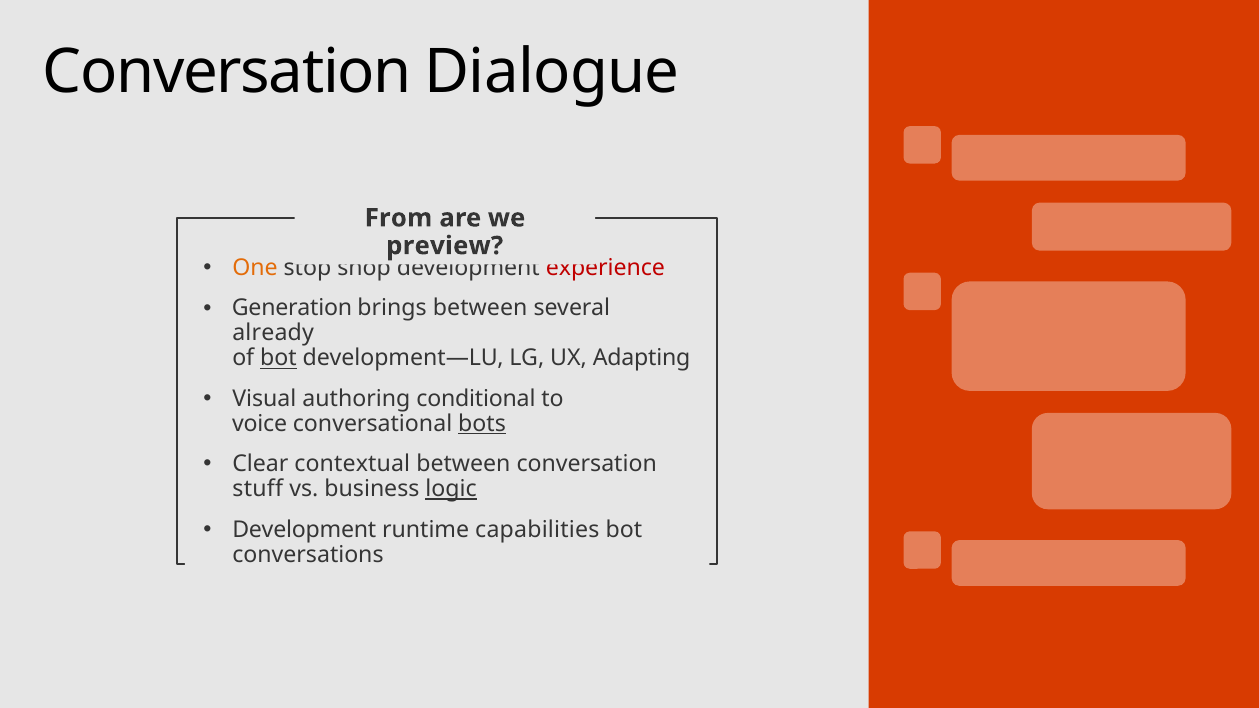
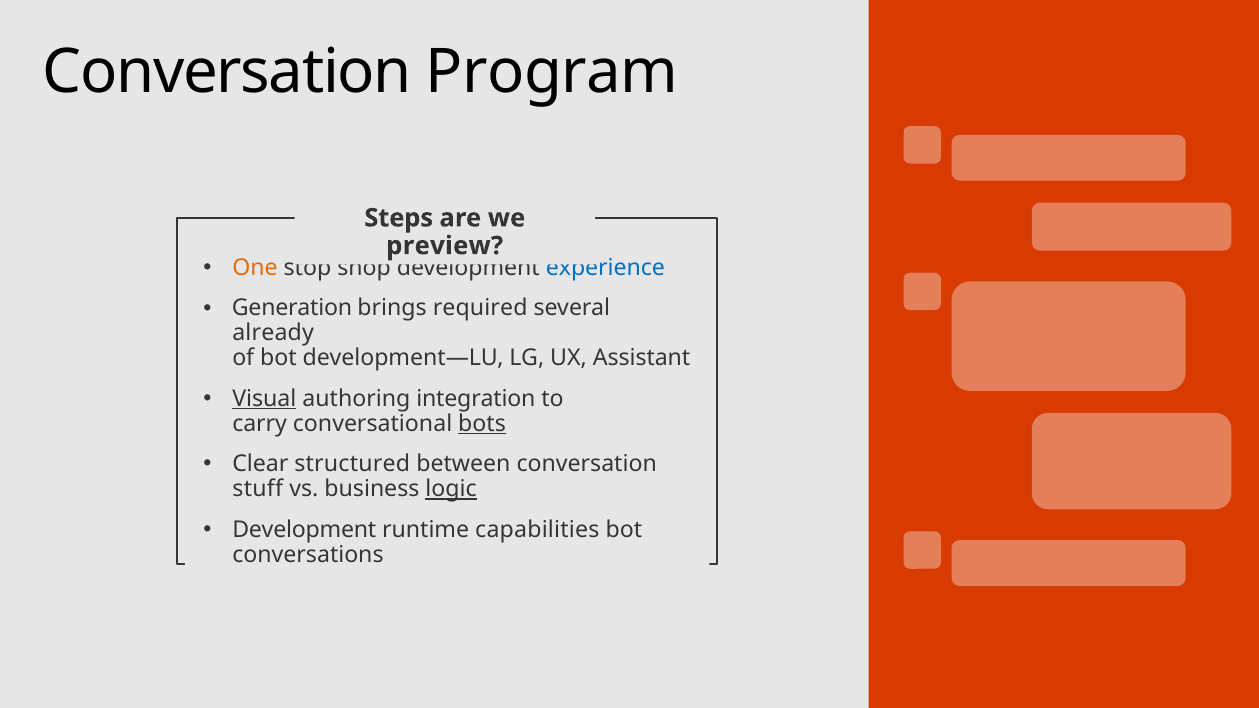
Dialogue: Dialogue -> Program
From: From -> Steps
experience colour: red -> blue
brings between: between -> required
bot at (278, 358) underline: present -> none
Adapting: Adapting -> Assistant
Visual underline: none -> present
conditional: conditional -> integration
voice: voice -> carry
contextual: contextual -> structured
